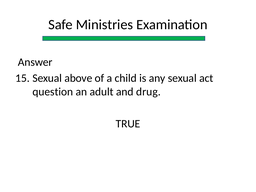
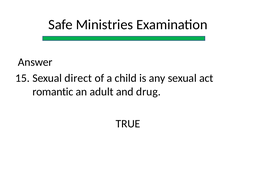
above: above -> direct
question: question -> romantic
